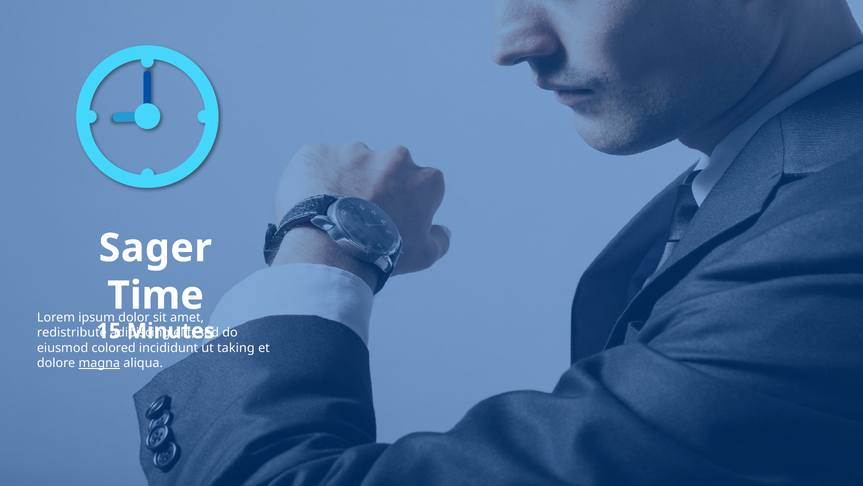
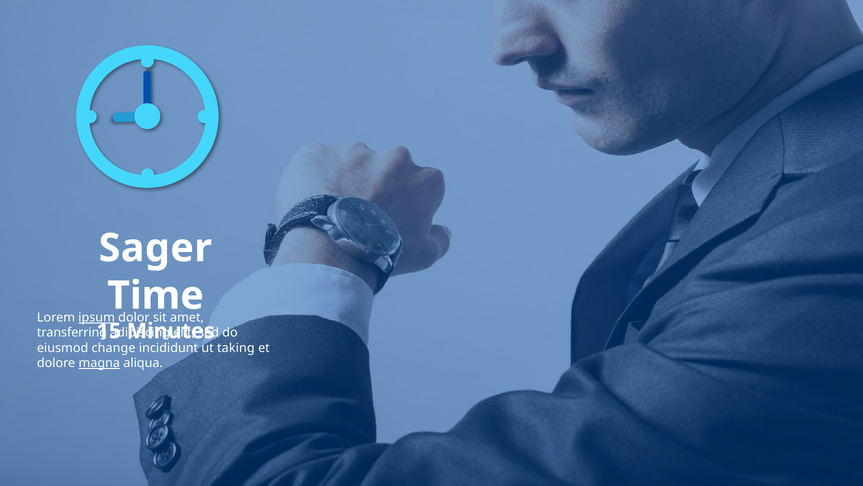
ipsum underline: none -> present
redistribute: redistribute -> transferring
colored: colored -> change
